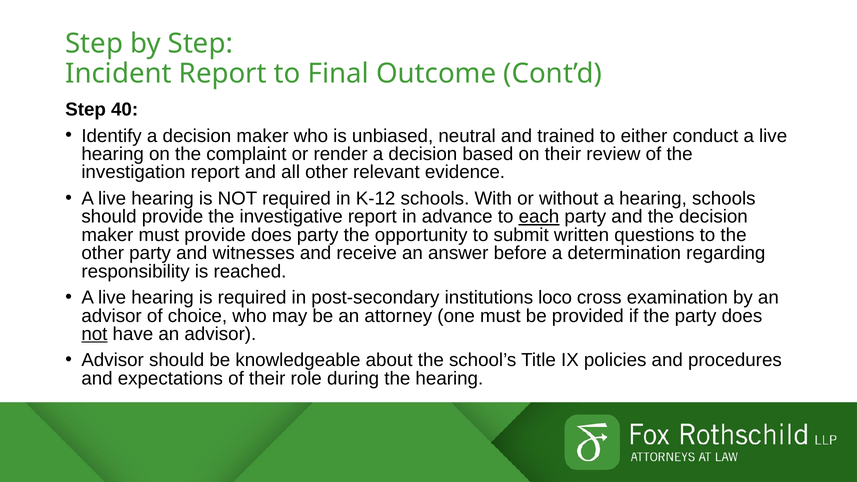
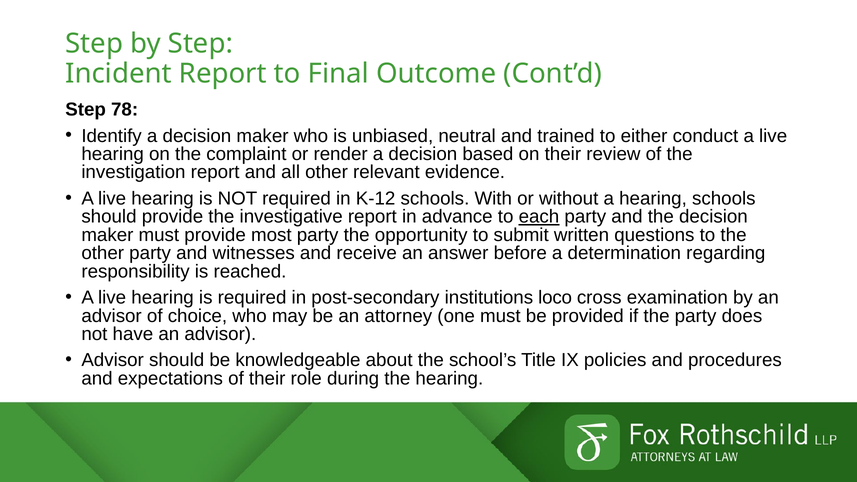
40: 40 -> 78
provide does: does -> most
not at (94, 334) underline: present -> none
